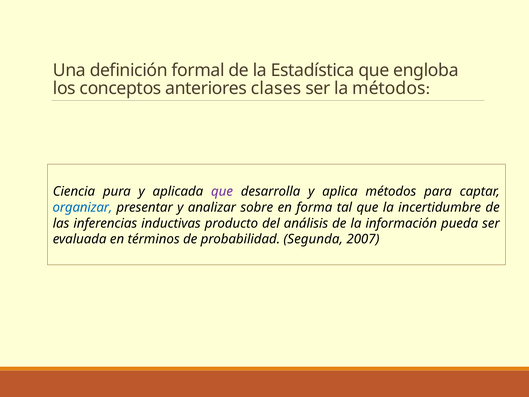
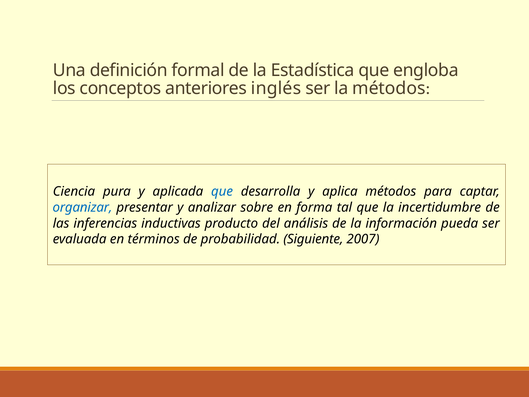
clases: clases -> inglés
que at (222, 191) colour: purple -> blue
Segunda: Segunda -> Siguiente
